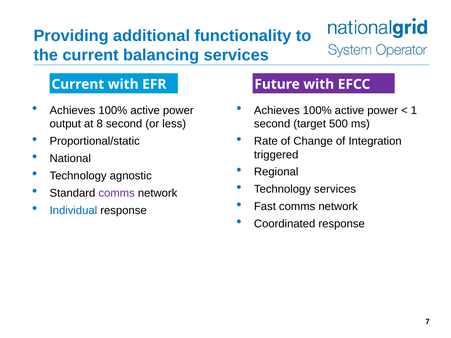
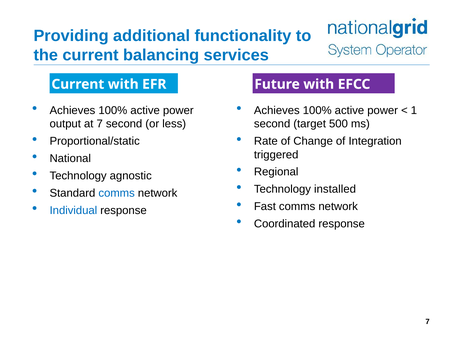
at 8: 8 -> 7
Technology services: services -> installed
comms at (117, 193) colour: purple -> blue
